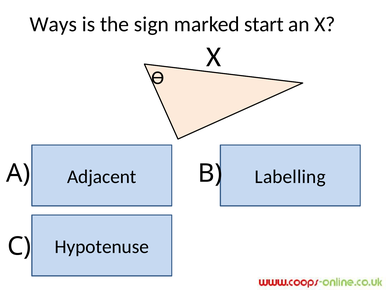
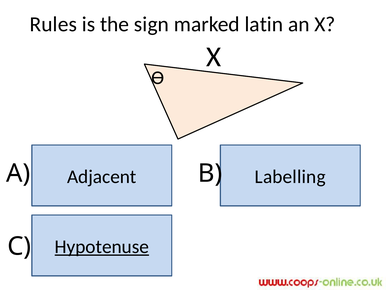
Ways: Ways -> Rules
start: start -> latin
Hypotenuse underline: none -> present
